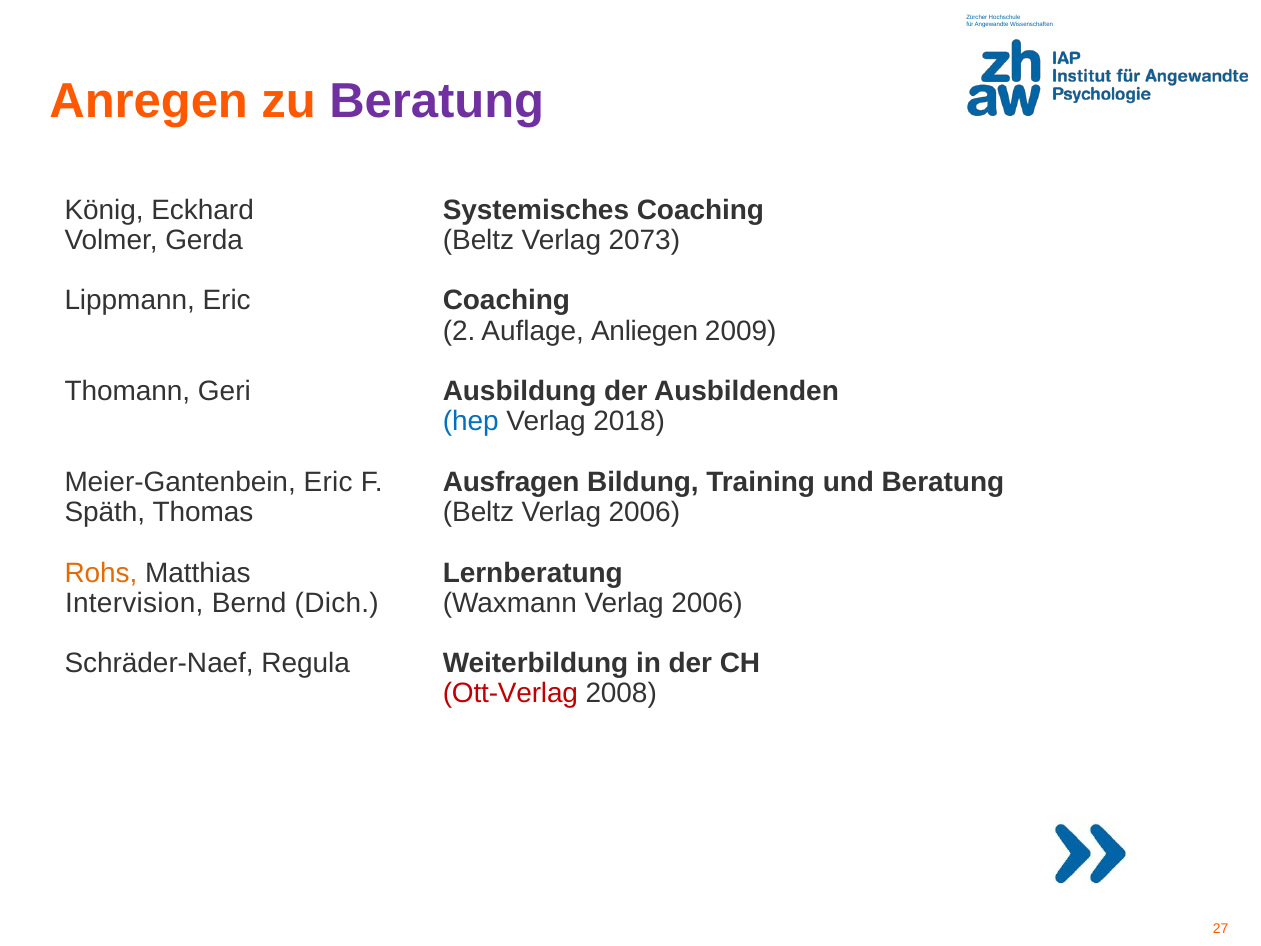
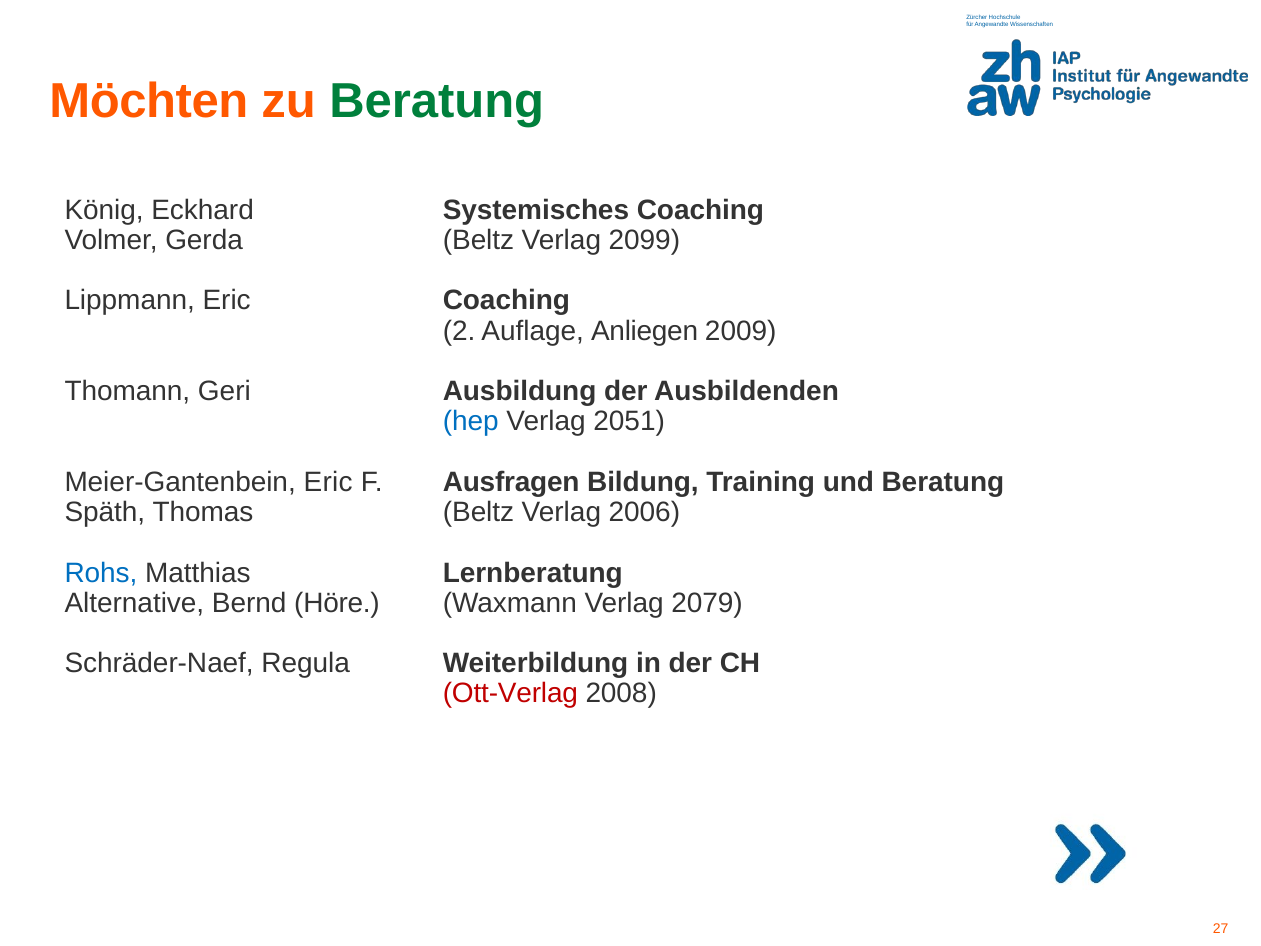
Anregen: Anregen -> Möchten
Beratung at (437, 101) colour: purple -> green
2073: 2073 -> 2099
2018: 2018 -> 2051
Rohs colour: orange -> blue
Intervision: Intervision -> Alternative
Dich: Dich -> Höre
Waxmann Verlag 2006: 2006 -> 2079
